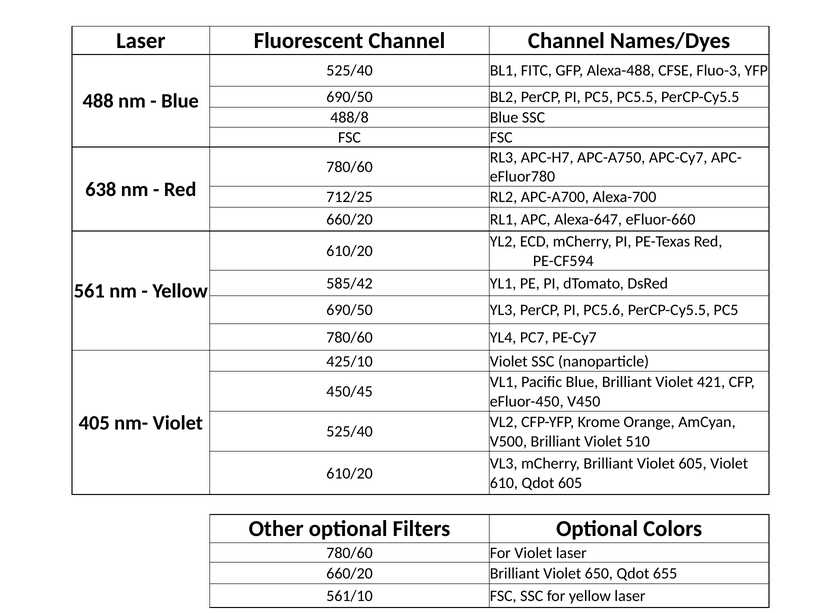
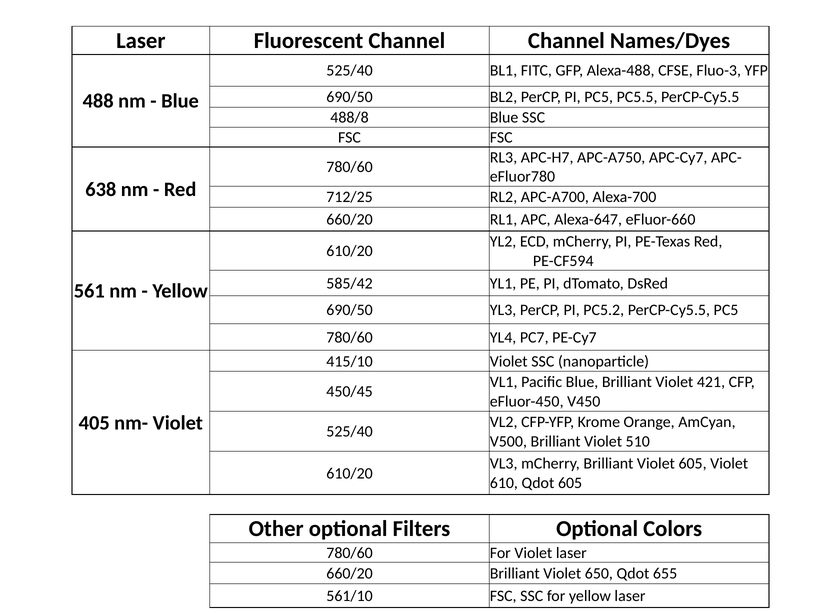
PC5.6: PC5.6 -> PC5.2
425/10: 425/10 -> 415/10
